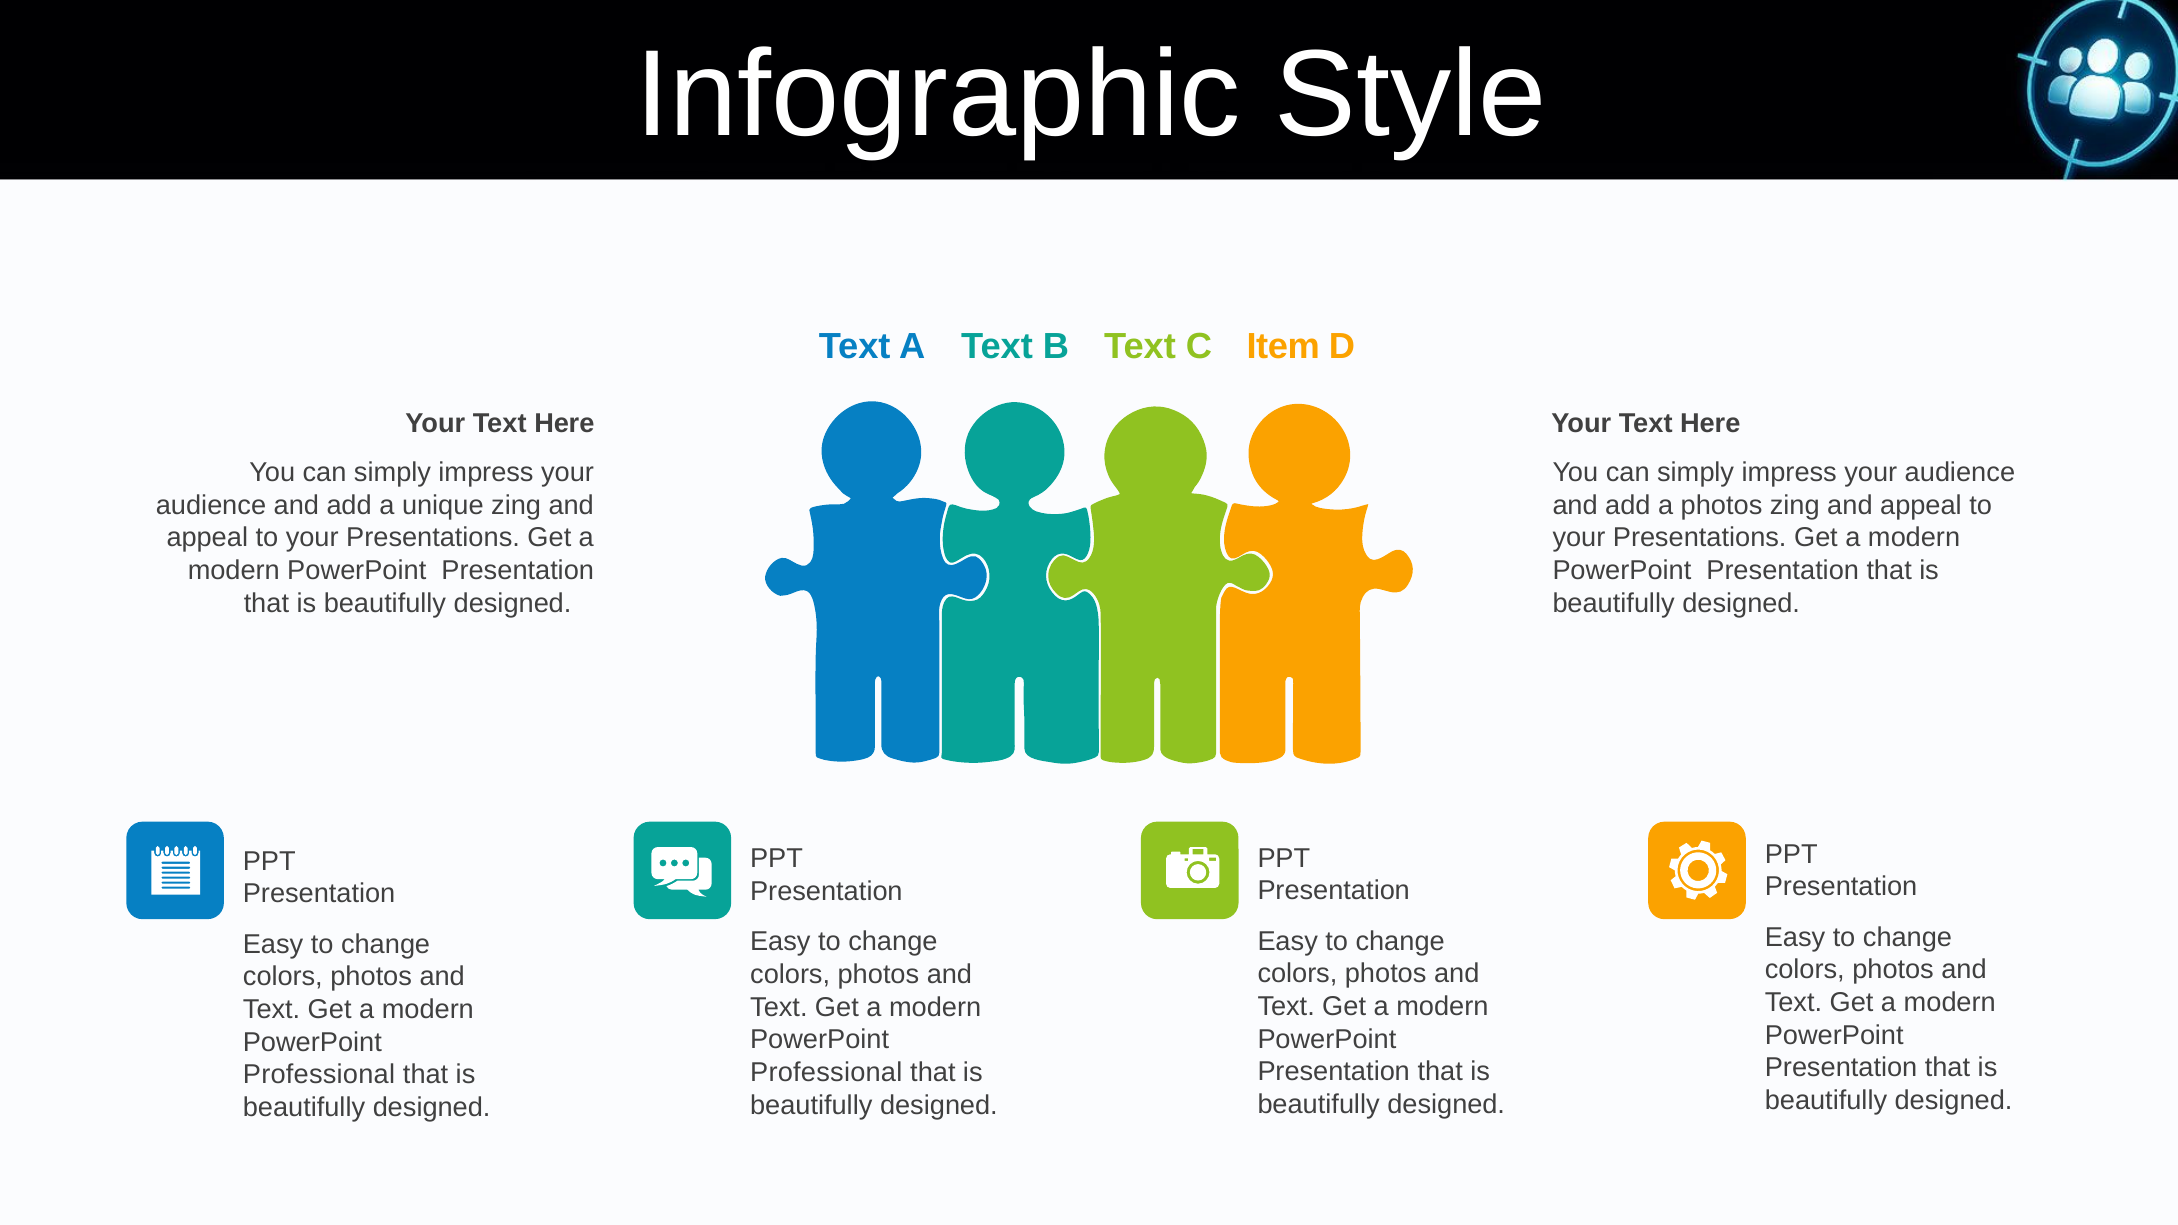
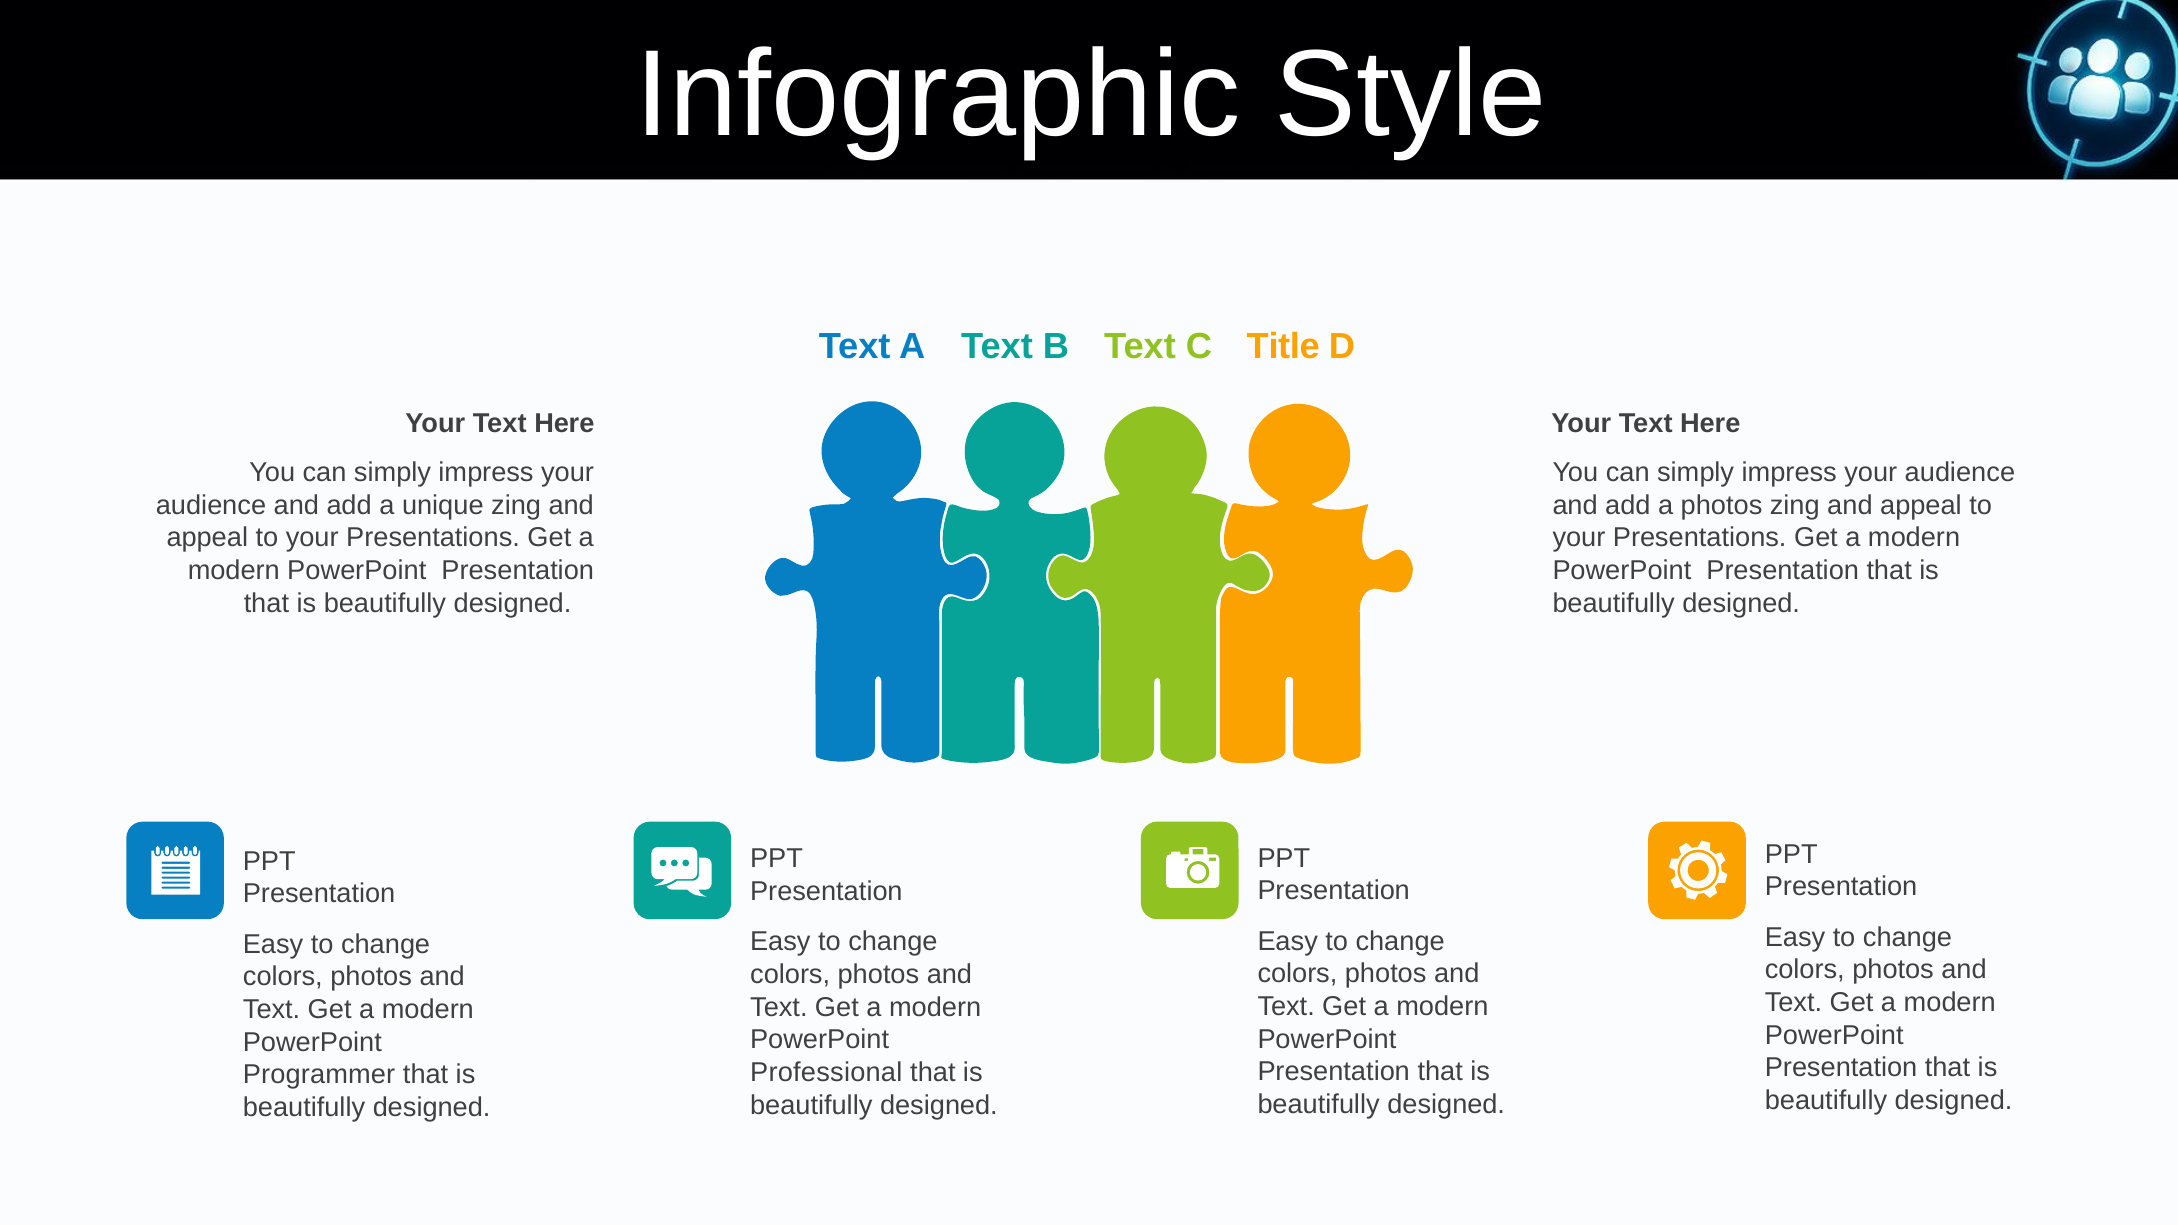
Item: Item -> Title
Professional at (319, 1075): Professional -> Programmer
